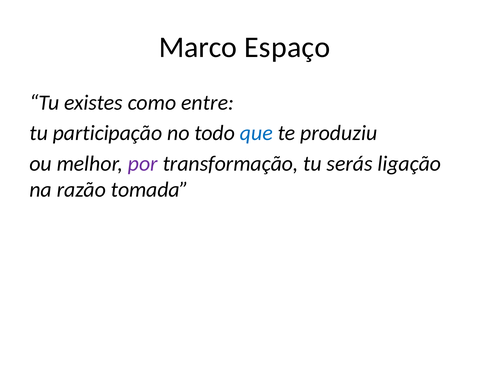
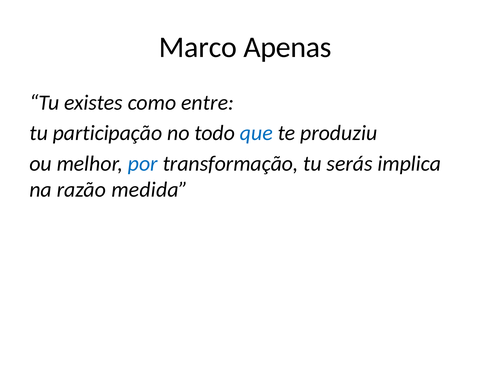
Espaço: Espaço -> Apenas
por colour: purple -> blue
ligação: ligação -> implica
tomada: tomada -> medida
